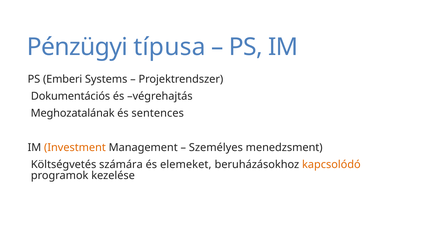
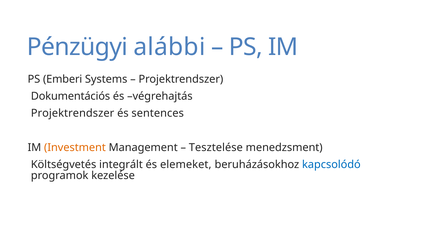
típusa: típusa -> alábbi
Meghozatalának at (73, 113): Meghozatalának -> Projektrendszer
Személyes: Személyes -> Tesztelése
számára: számára -> integrált
kapcsolódó colour: orange -> blue
